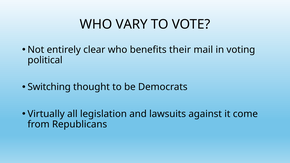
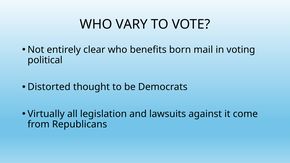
their: their -> born
Switching: Switching -> Distorted
